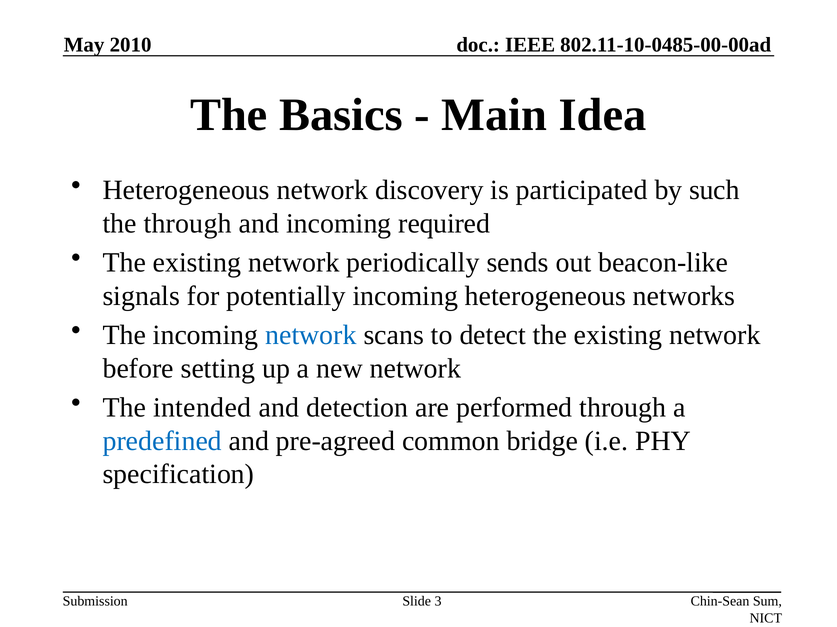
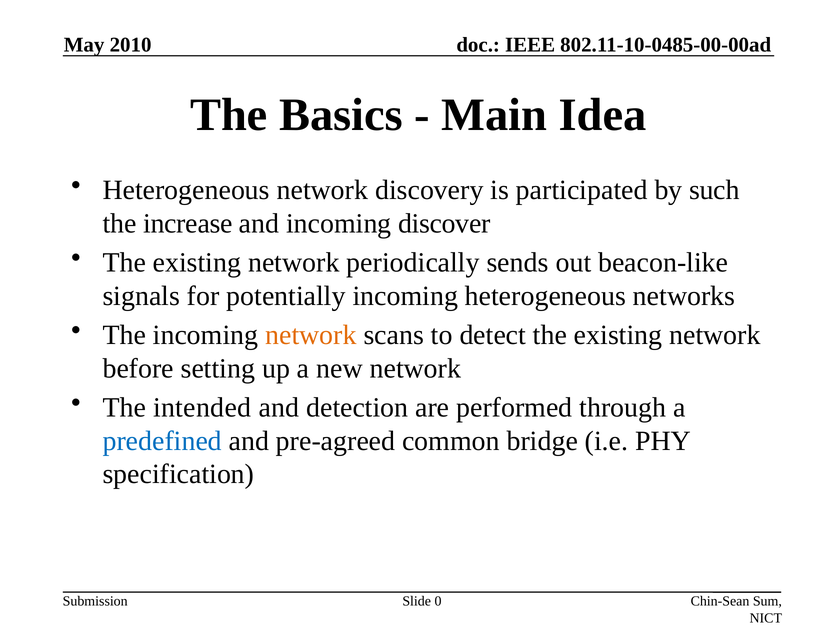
the through: through -> increase
required: required -> discover
network at (311, 335) colour: blue -> orange
3: 3 -> 0
